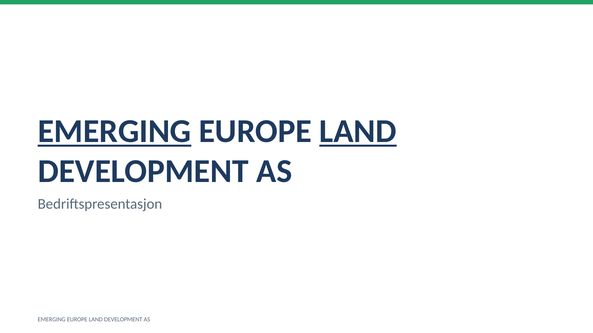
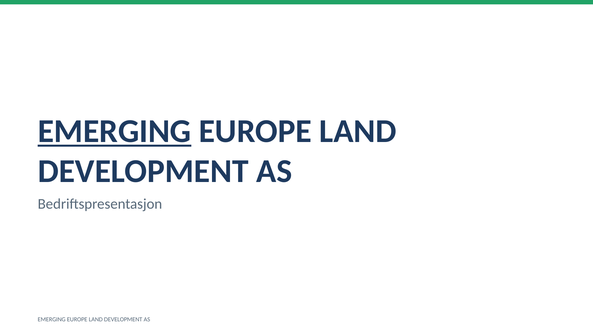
LAND at (358, 132) underline: present -> none
